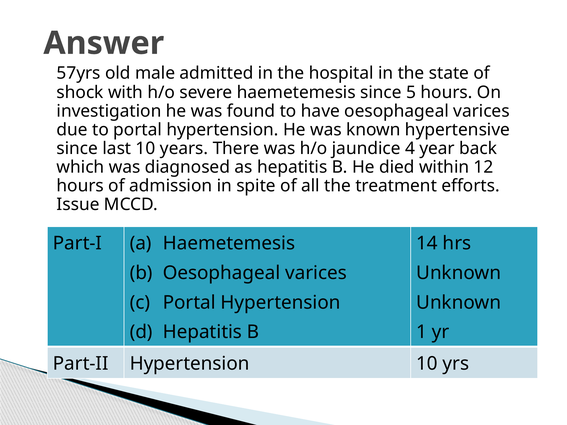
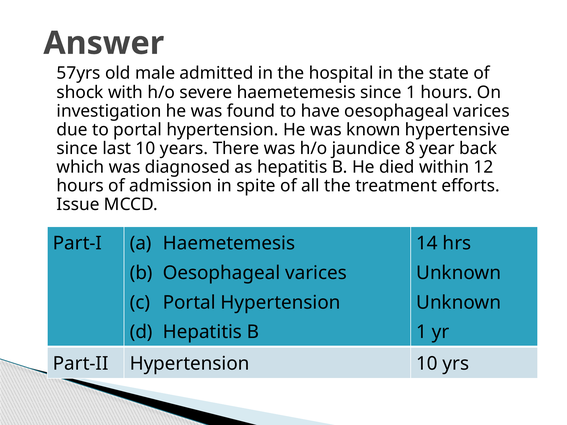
since 5: 5 -> 1
4: 4 -> 8
